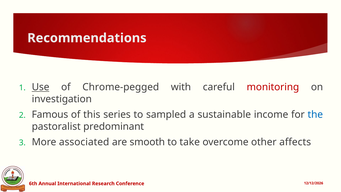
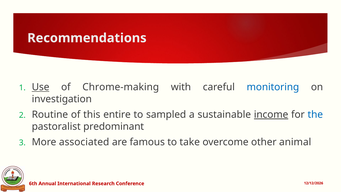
Chrome-pegged: Chrome-pegged -> Chrome-making
monitoring colour: red -> blue
Famous: Famous -> Routine
series: series -> entire
income underline: none -> present
smooth: smooth -> famous
affects: affects -> animal
